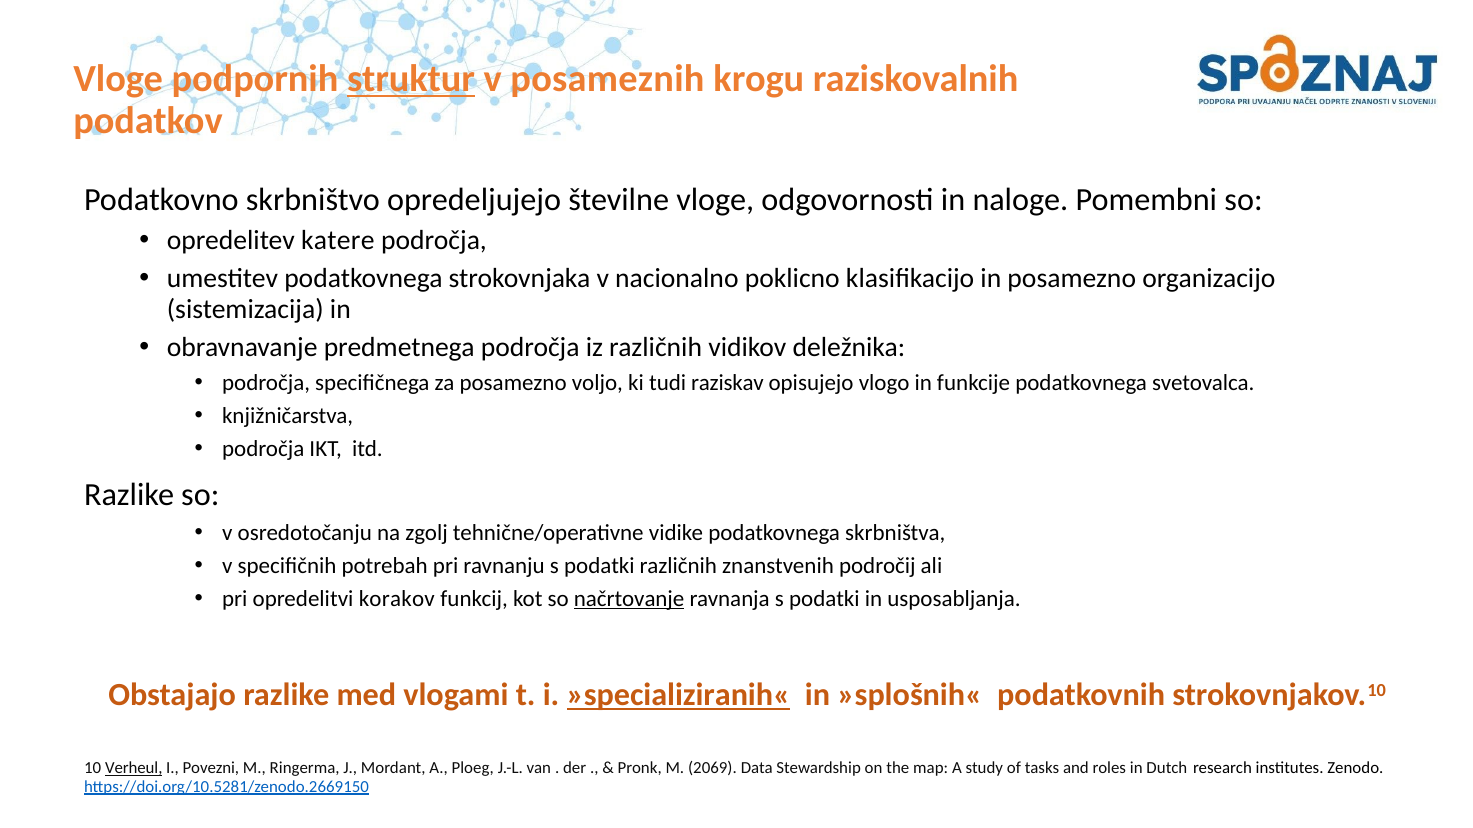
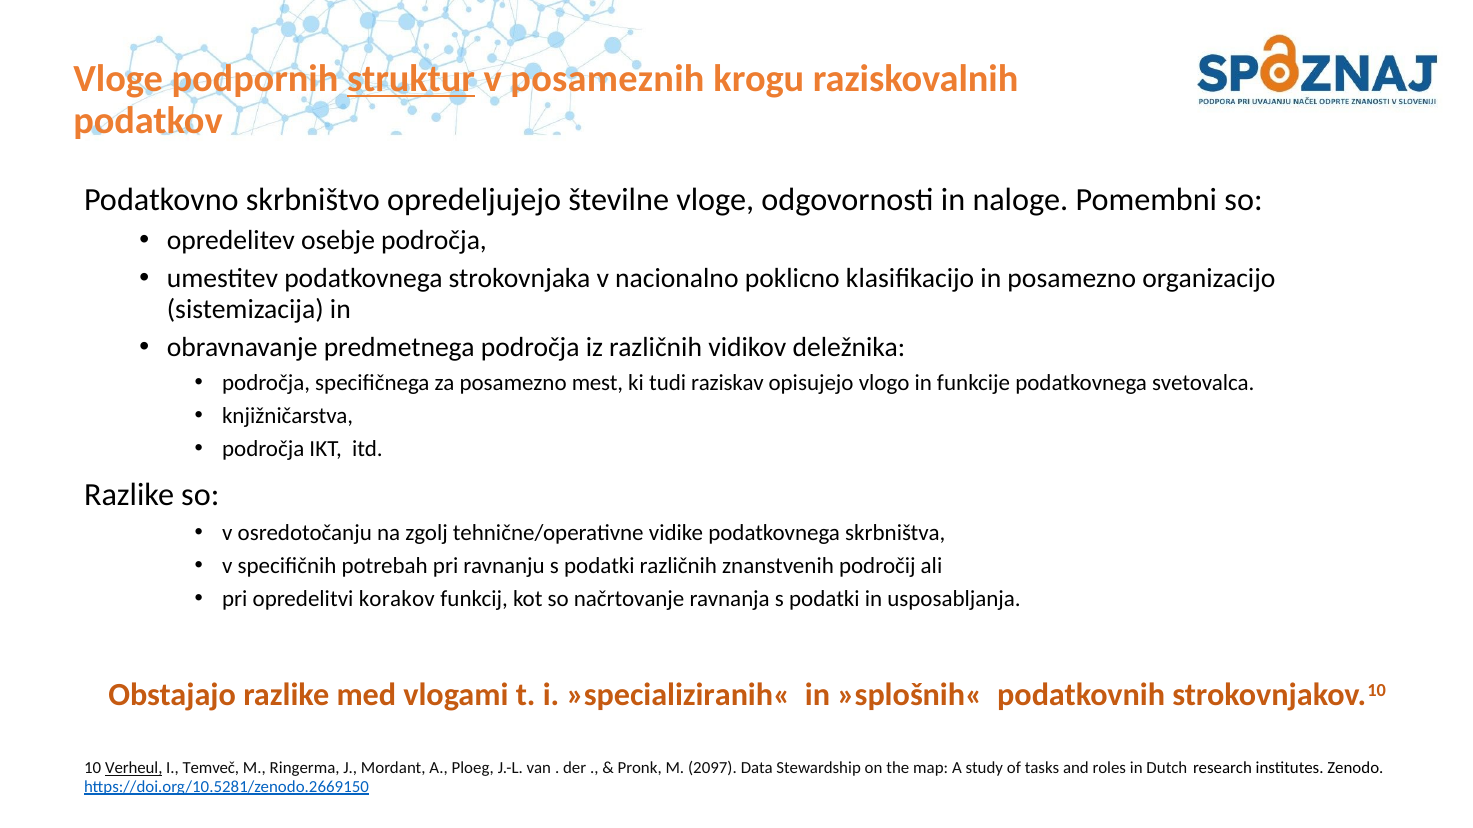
katere: katere -> osebje
voljo: voljo -> mest
načrtovanje underline: present -> none
»specializiranih« underline: present -> none
Povezni: Povezni -> Temveč
2069: 2069 -> 2097
